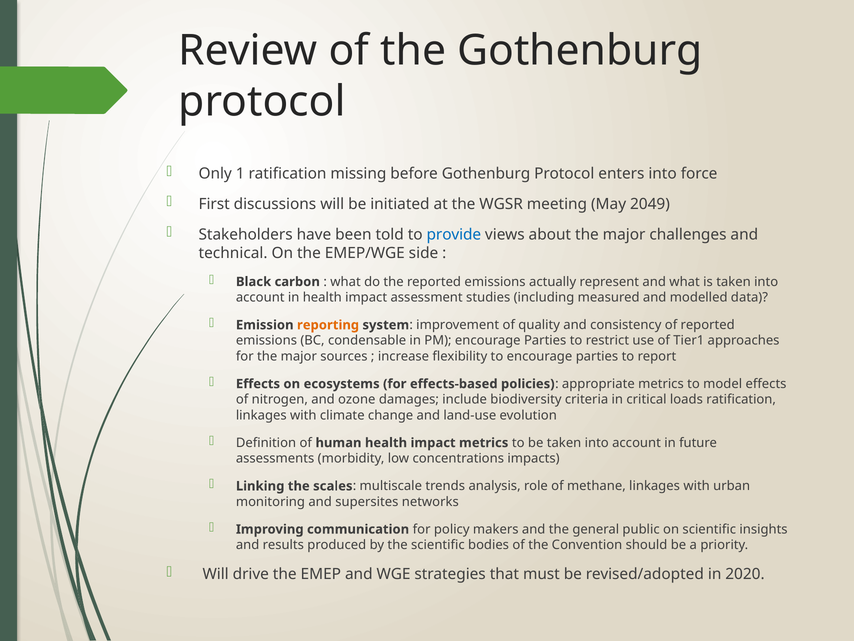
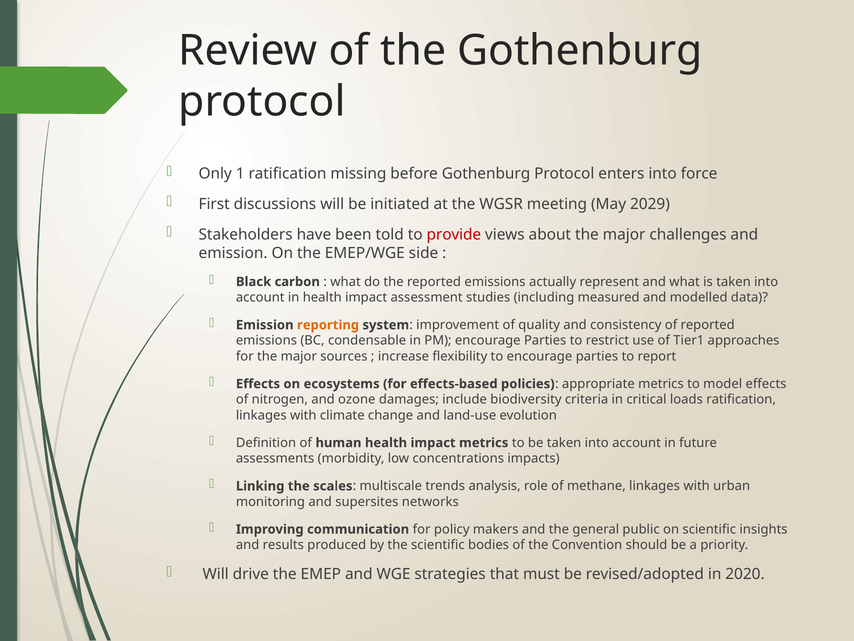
2049: 2049 -> 2029
provide colour: blue -> red
technical at (233, 253): technical -> emission
